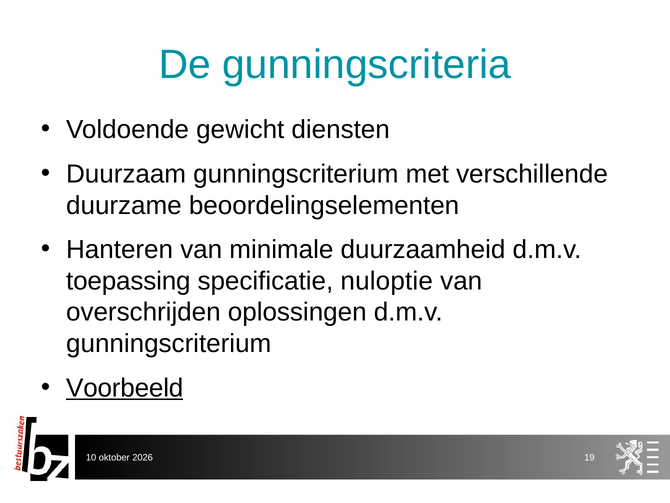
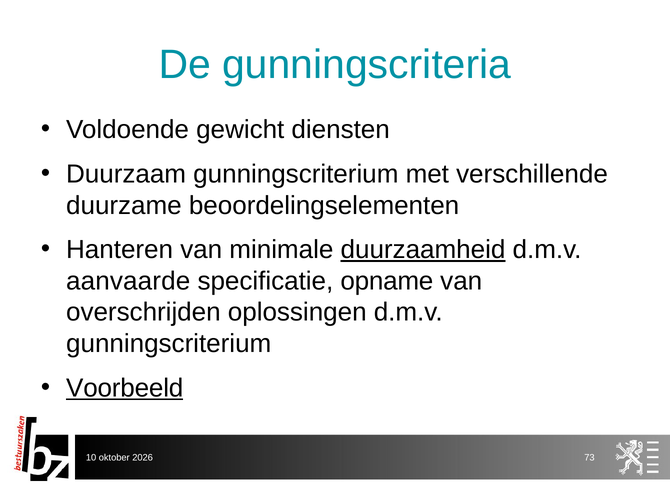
duurzaamheid underline: none -> present
toepassing: toepassing -> aanvaarde
nuloptie: nuloptie -> opname
19: 19 -> 73
